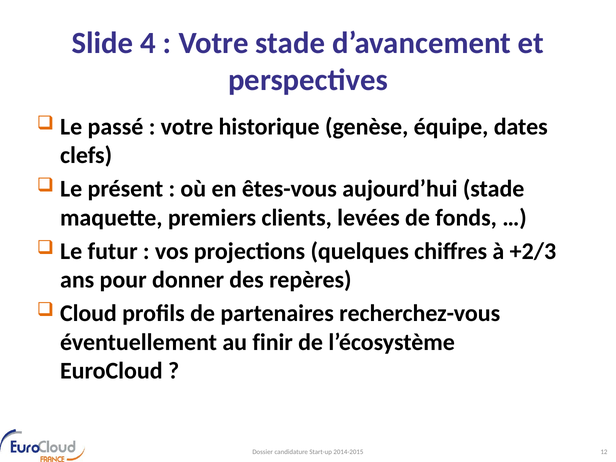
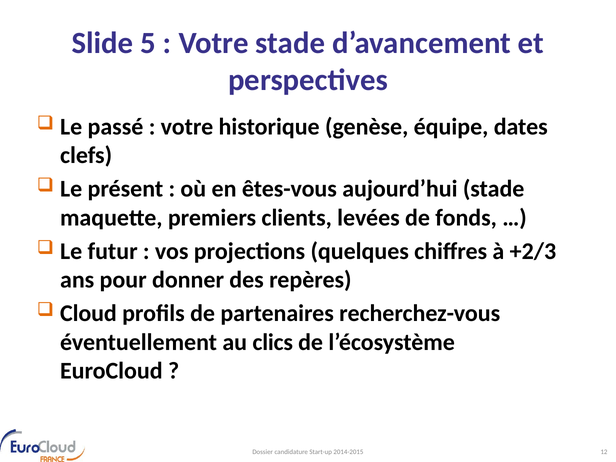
4: 4 -> 5
finir: finir -> clics
